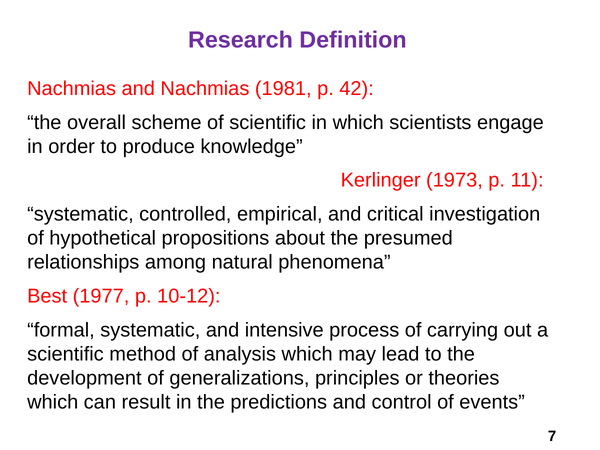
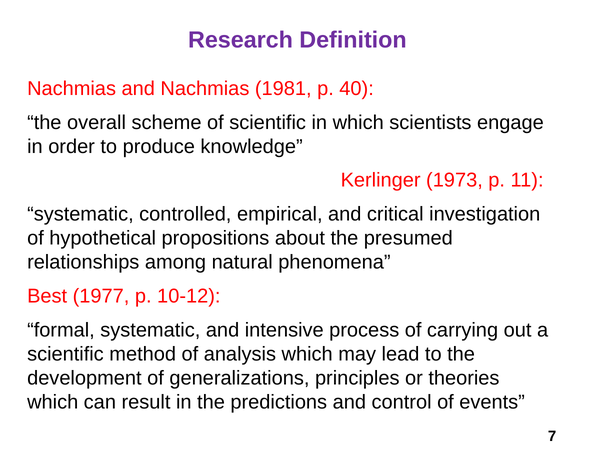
42: 42 -> 40
